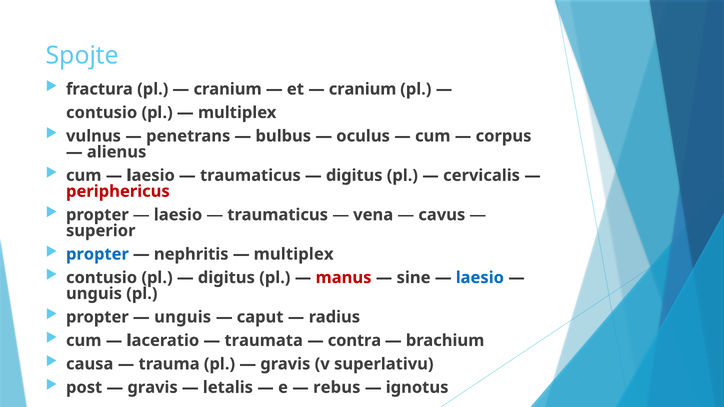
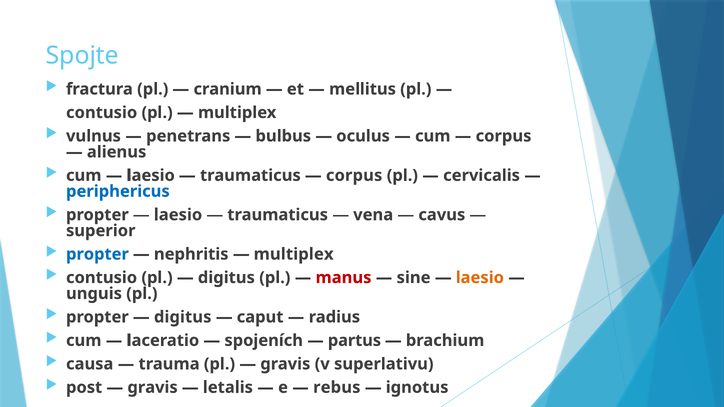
cranium at (363, 89): cranium -> mellitus
digitus at (354, 176): digitus -> corpus
periphericus colour: red -> blue
laesio at (480, 278) colour: blue -> orange
unguis at (183, 317): unguis -> digitus
traumata: traumata -> spojeních
contra: contra -> partus
